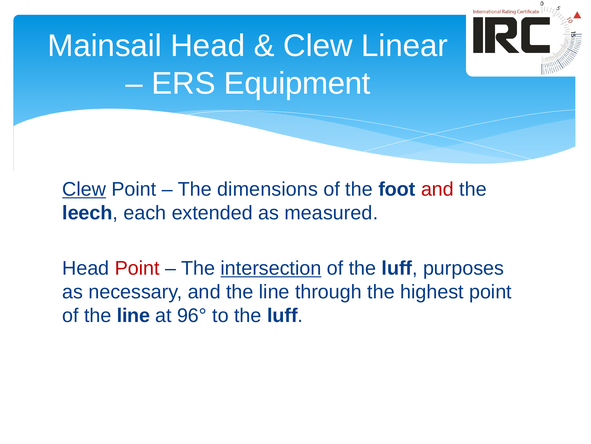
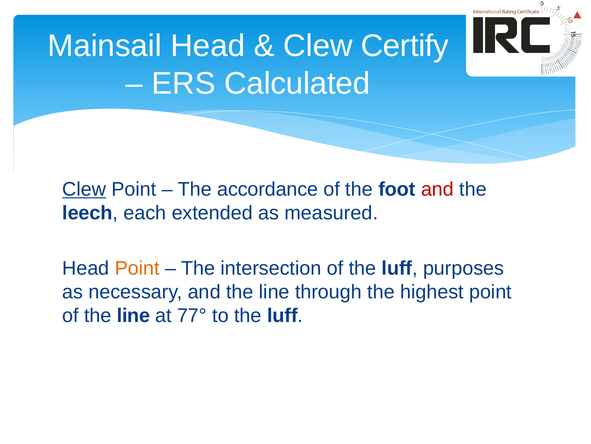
Linear: Linear -> Certify
Equipment: Equipment -> Calculated
dimensions: dimensions -> accordance
Point at (137, 268) colour: red -> orange
intersection underline: present -> none
96°: 96° -> 77°
